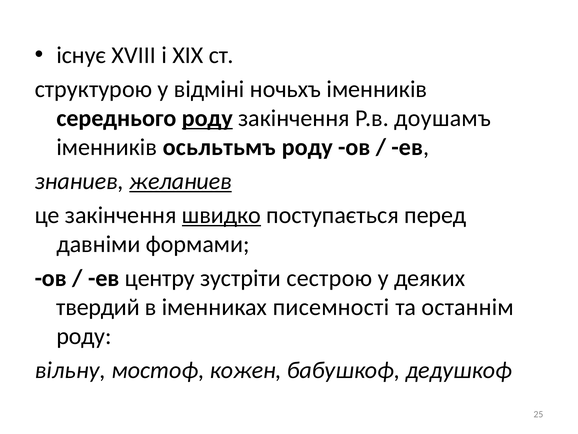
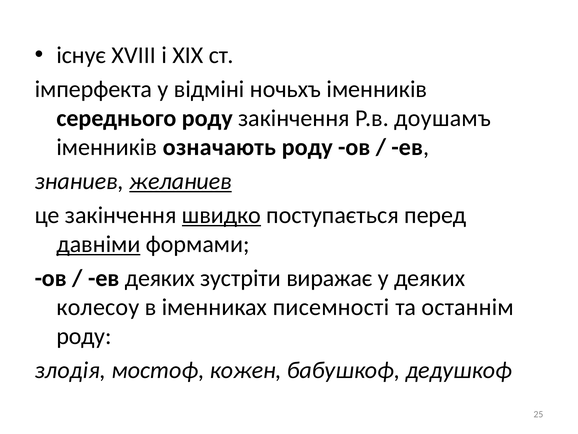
структурою: структурою -> імперфекта
роду at (207, 118) underline: present -> none
осьльтьмъ: осьльтьмъ -> означають
давніми underline: none -> present
ев центру: центру -> деяких
сестрою: сестрою -> виражає
твердий: твердий -> колесоу
вільну: вільну -> злодія
